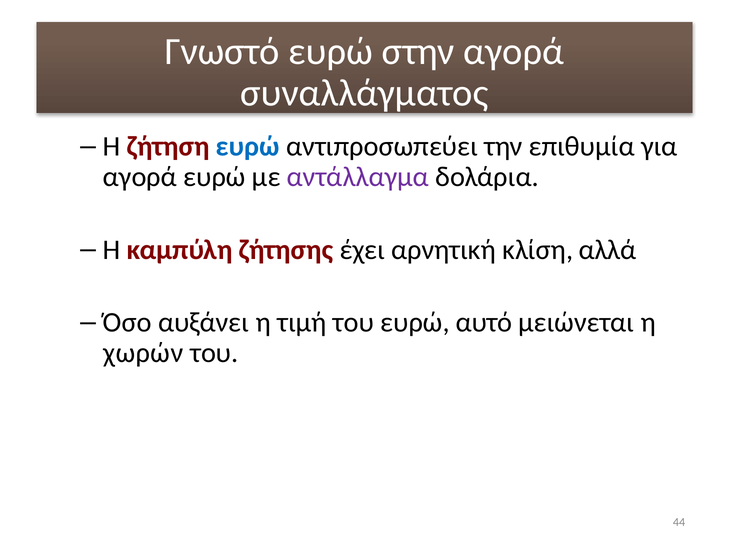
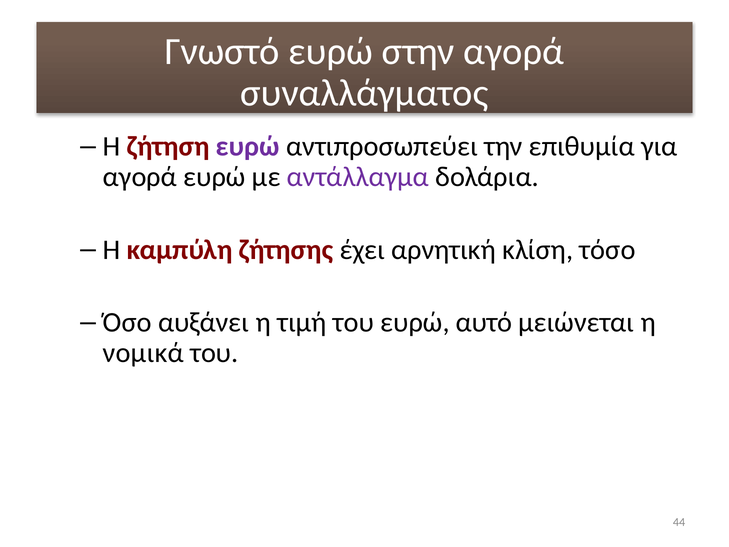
ευρώ at (248, 146) colour: blue -> purple
αλλά: αλλά -> τόσο
χωρών: χωρών -> νομικά
